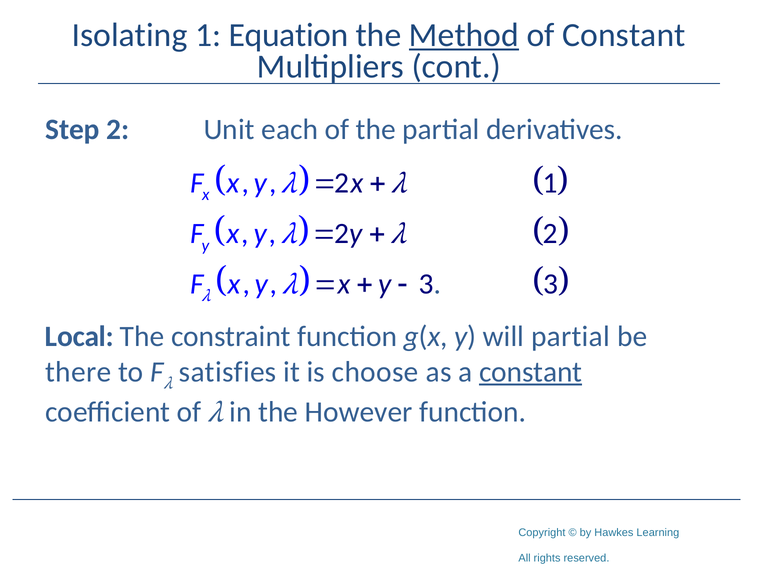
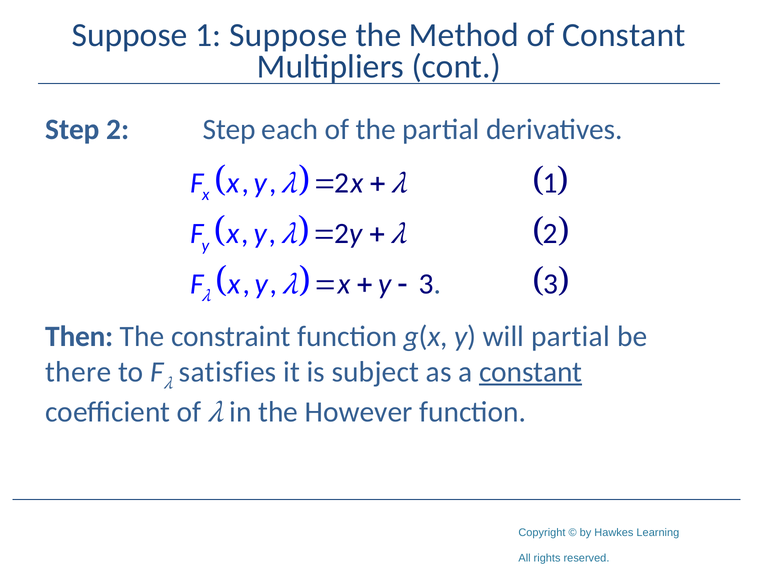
Isolating at (130, 35): Isolating -> Suppose
1 Equation: Equation -> Suppose
Method underline: present -> none
2 Unit: Unit -> Step
Local: Local -> Then
choose: choose -> subject
